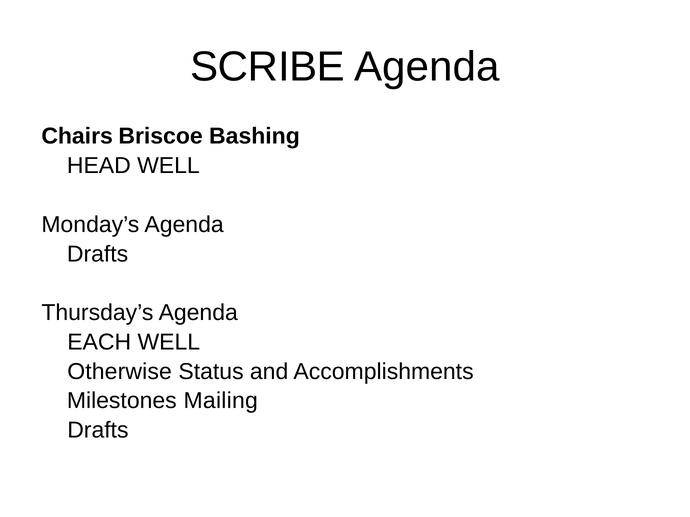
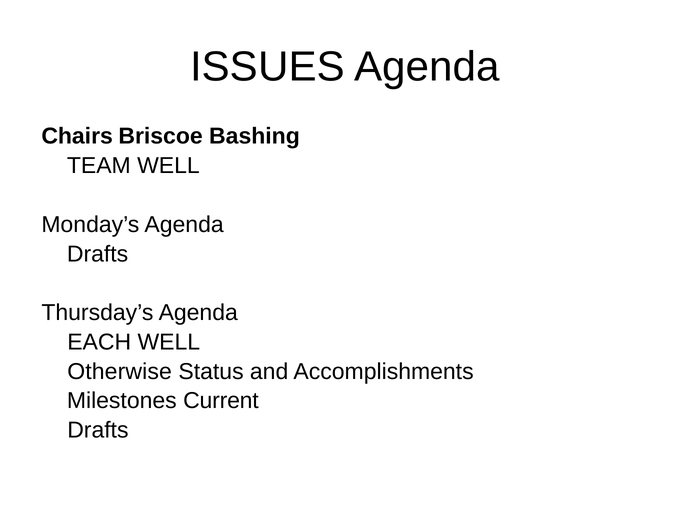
SCRIBE: SCRIBE -> ISSUES
HEAD: HEAD -> TEAM
Mailing: Mailing -> Current
